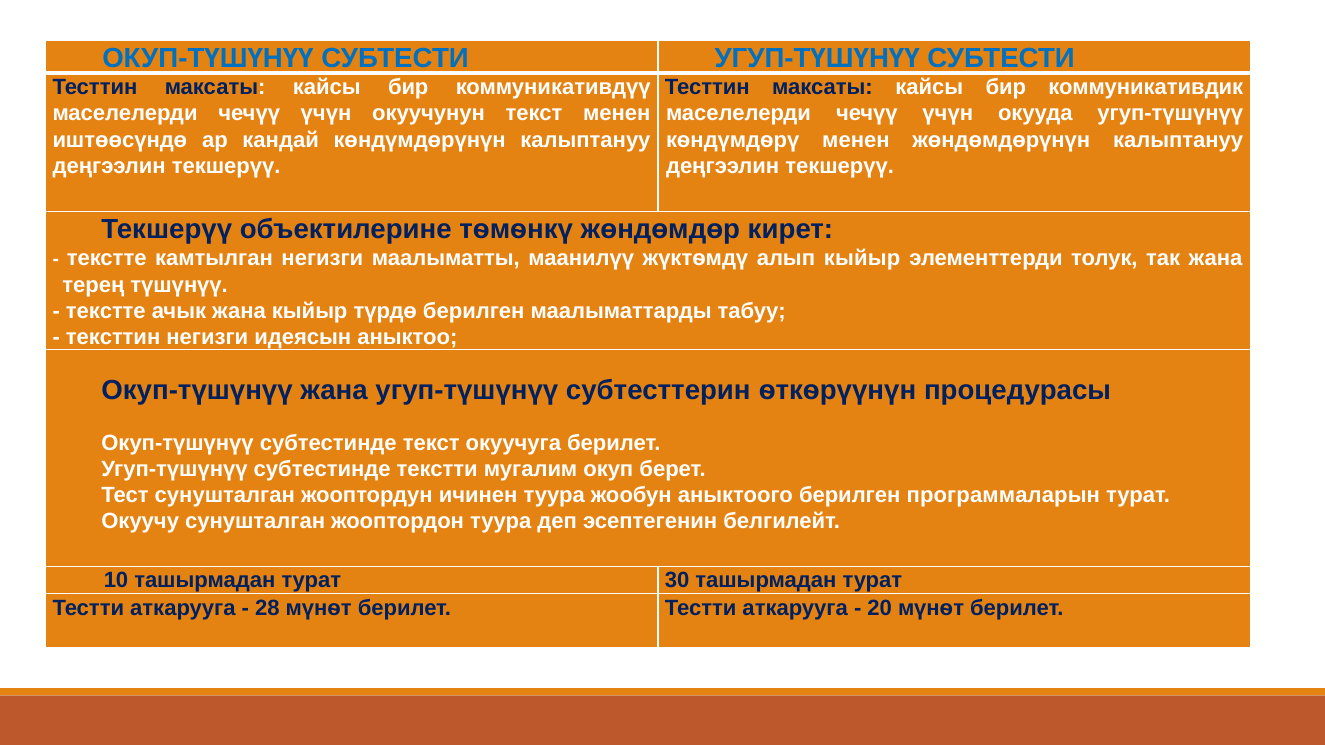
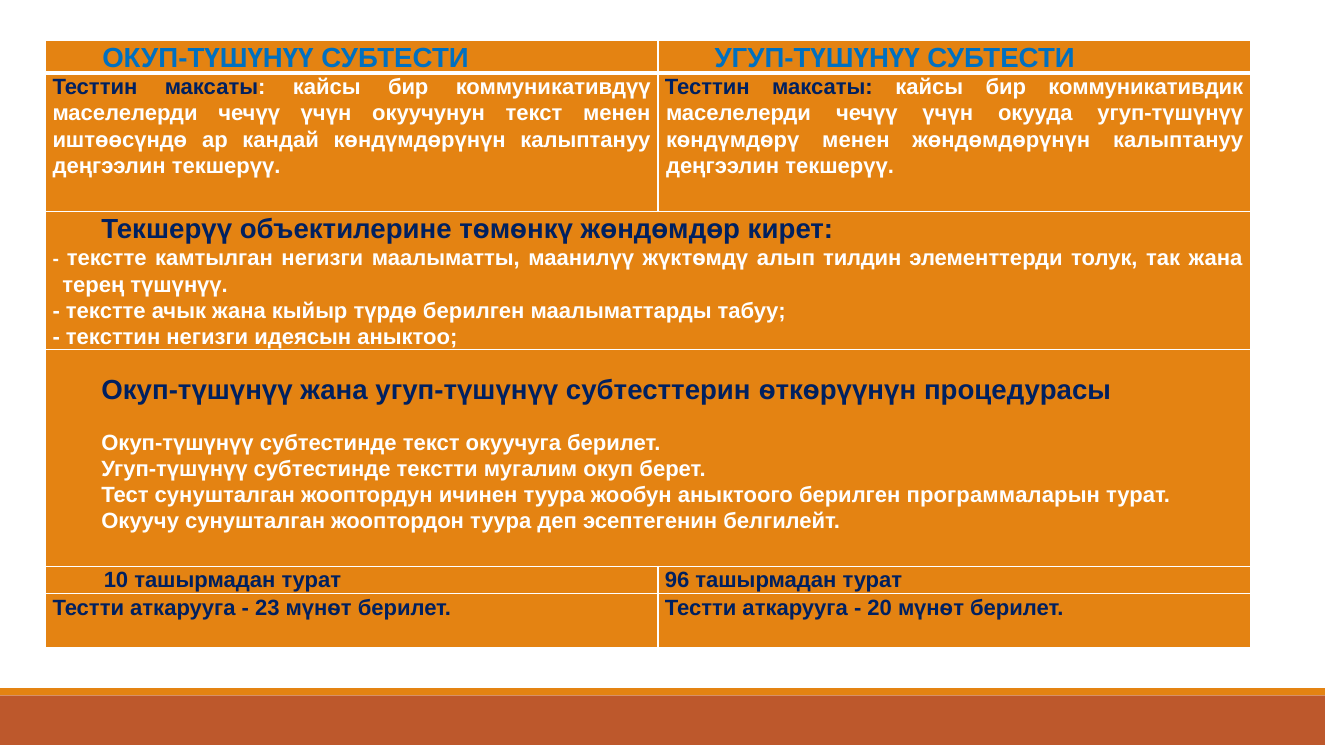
алып кыйыр: кыйыр -> тилдин
30: 30 -> 96
28: 28 -> 23
